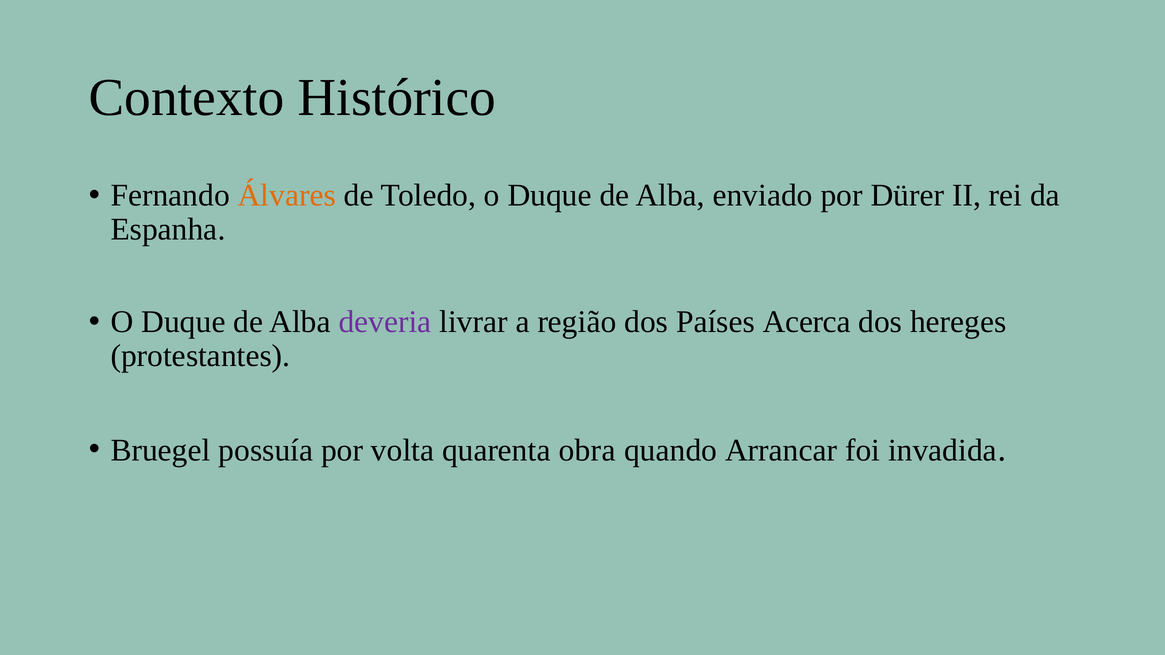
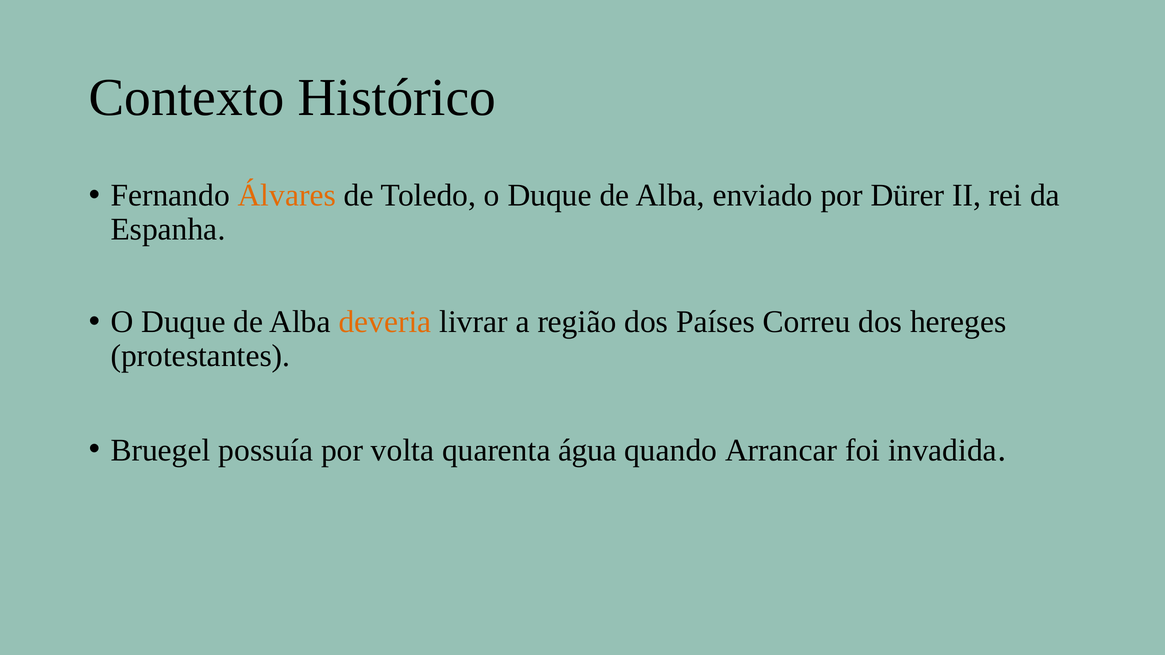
deveria colour: purple -> orange
Acerca: Acerca -> Correu
obra: obra -> água
